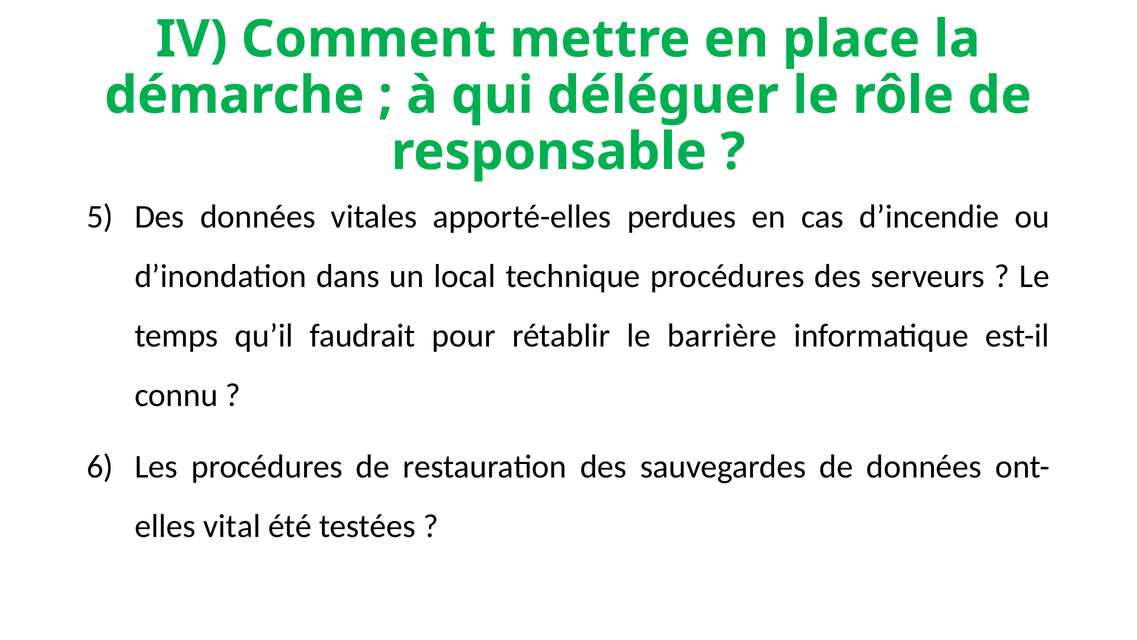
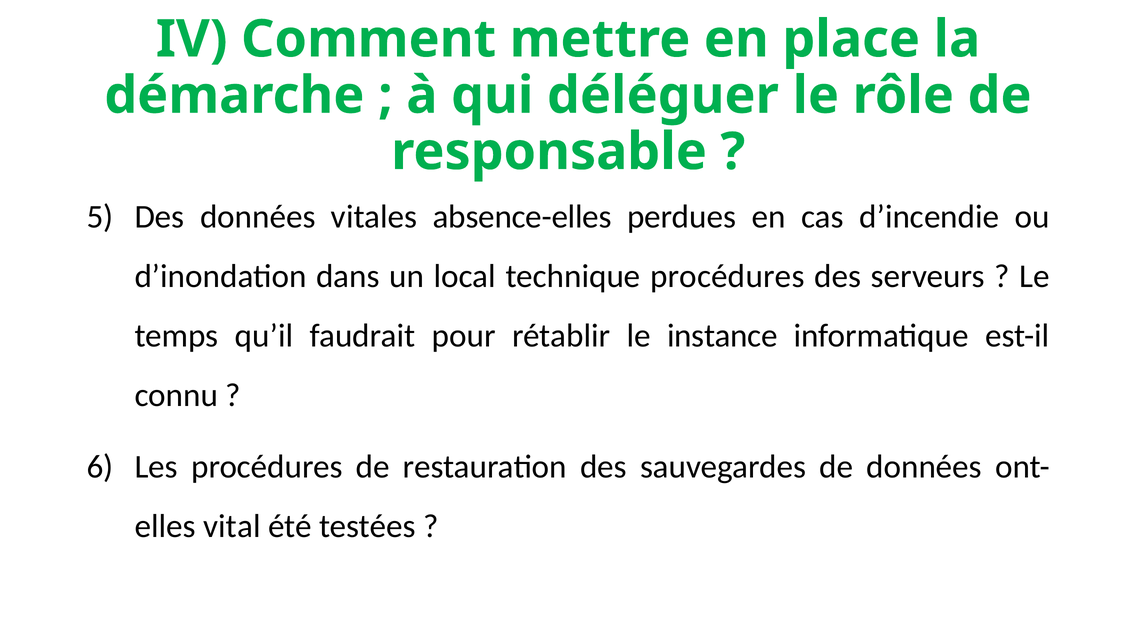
apporté-elles: apporté-elles -> absence-elles
barrière: barrière -> instance
